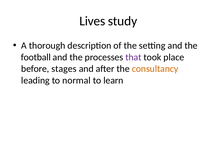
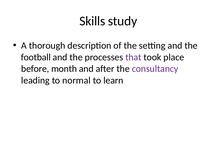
Lives: Lives -> Skills
stages: stages -> month
consultancy colour: orange -> purple
